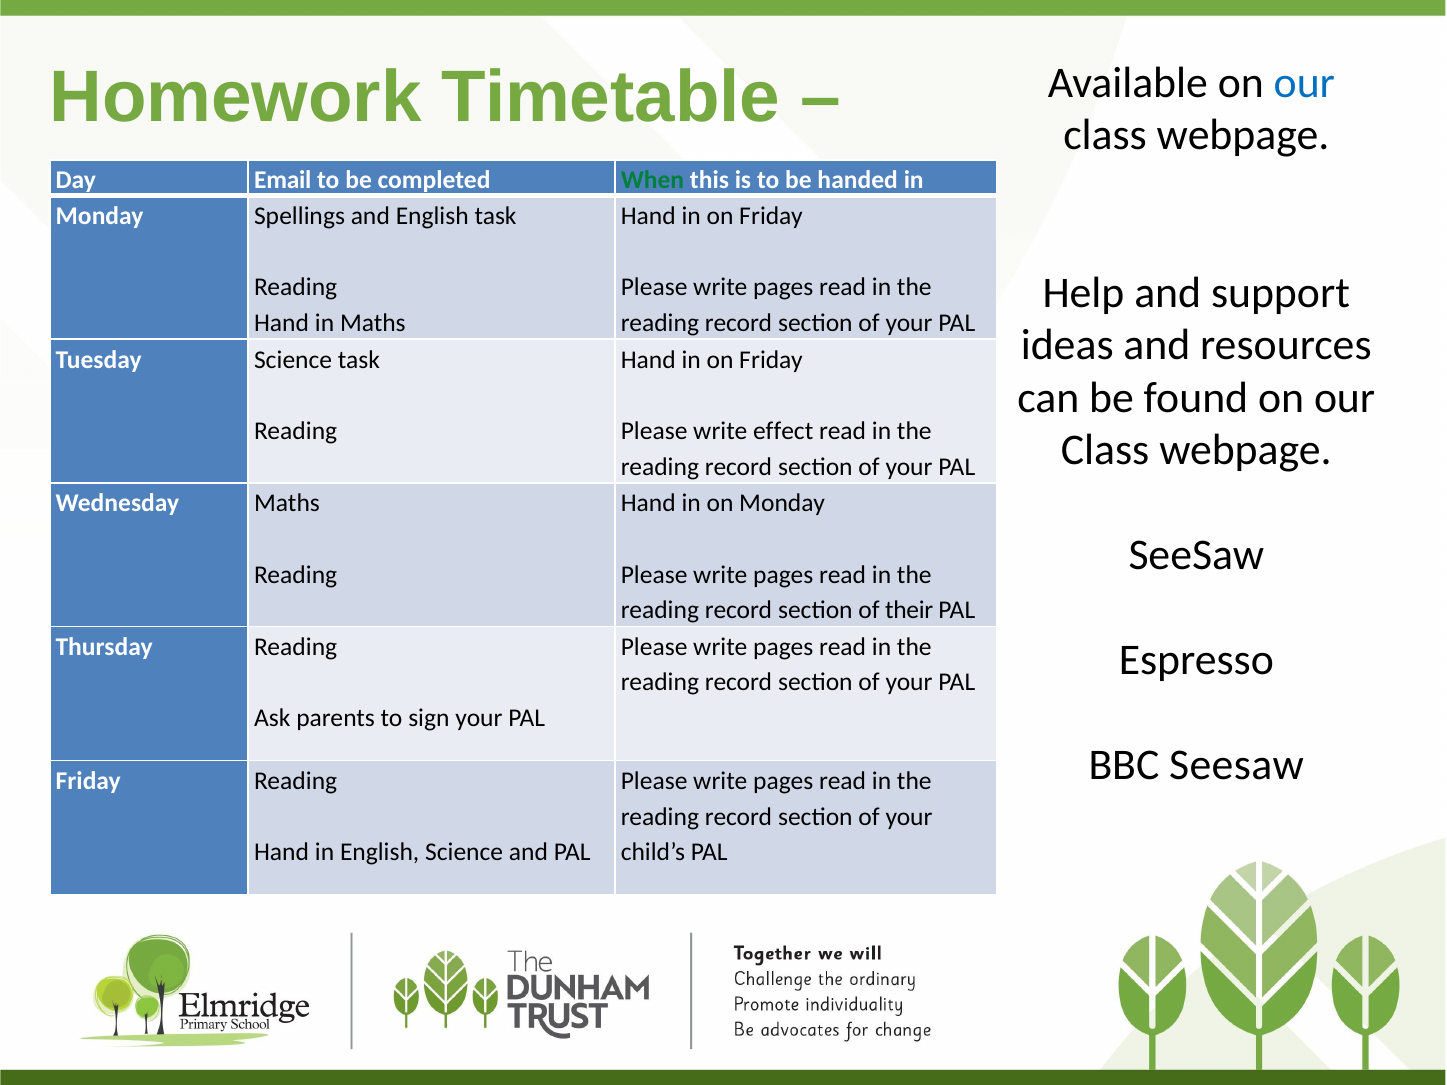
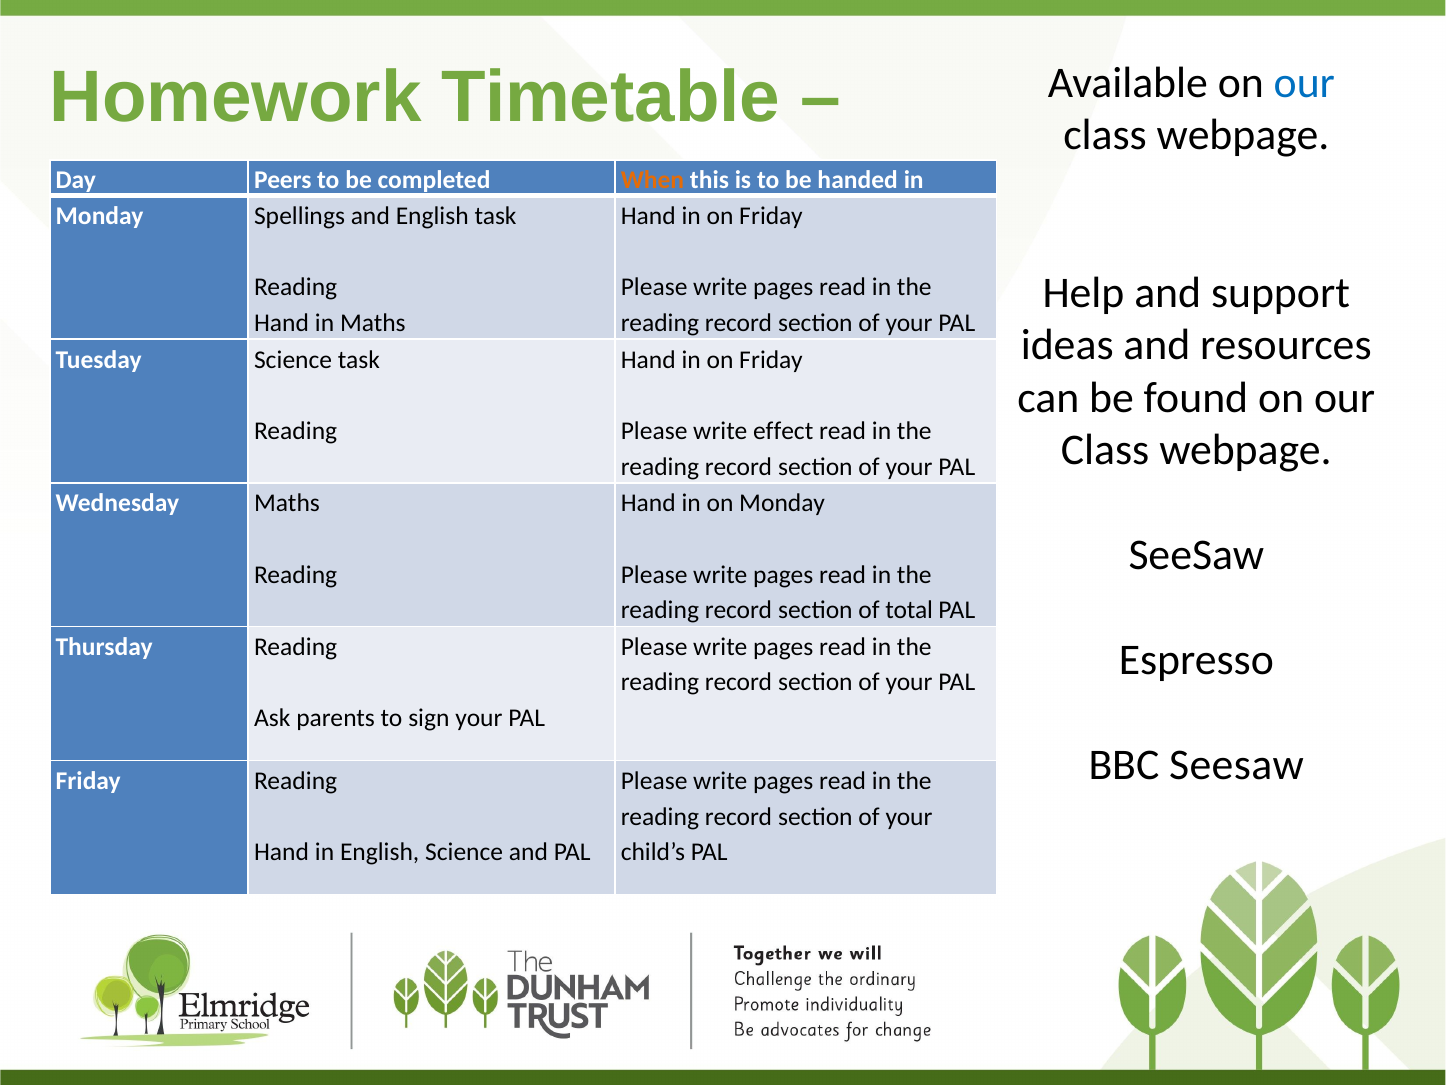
Email: Email -> Peers
When colour: green -> orange
their: their -> total
